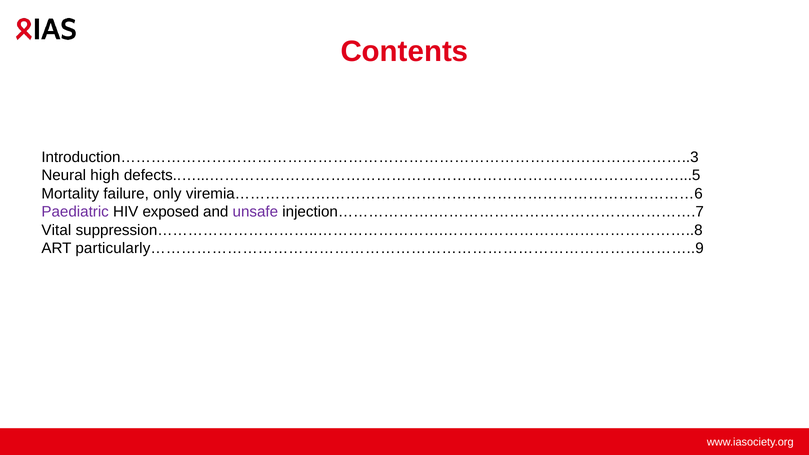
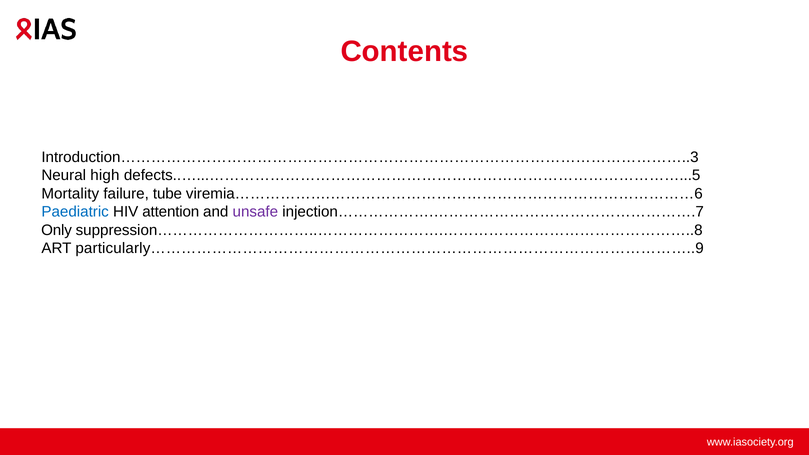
only: only -> tube
Paediatric colour: purple -> blue
exposed: exposed -> attention
Vital: Vital -> Only
